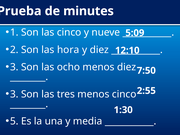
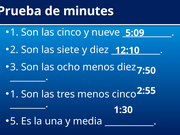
hora: hora -> siete
3 at (14, 94): 3 -> 1
